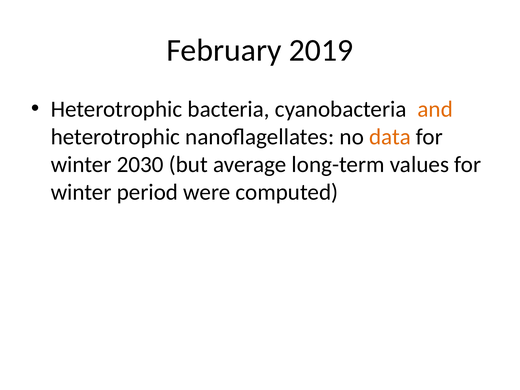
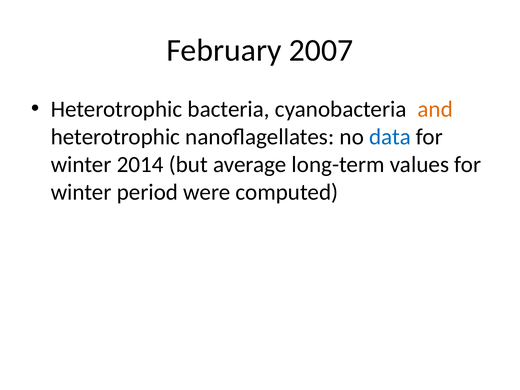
2019: 2019 -> 2007
data colour: orange -> blue
2030: 2030 -> 2014
